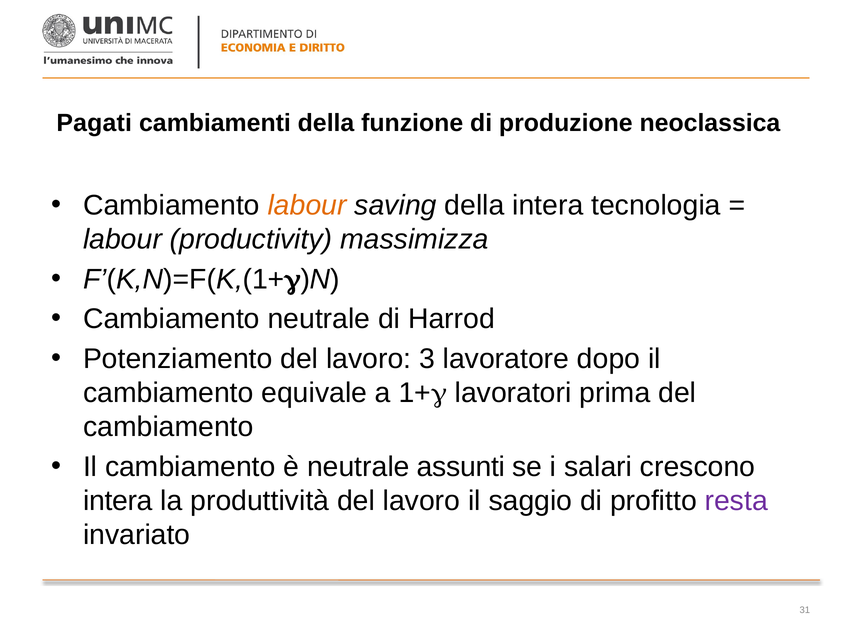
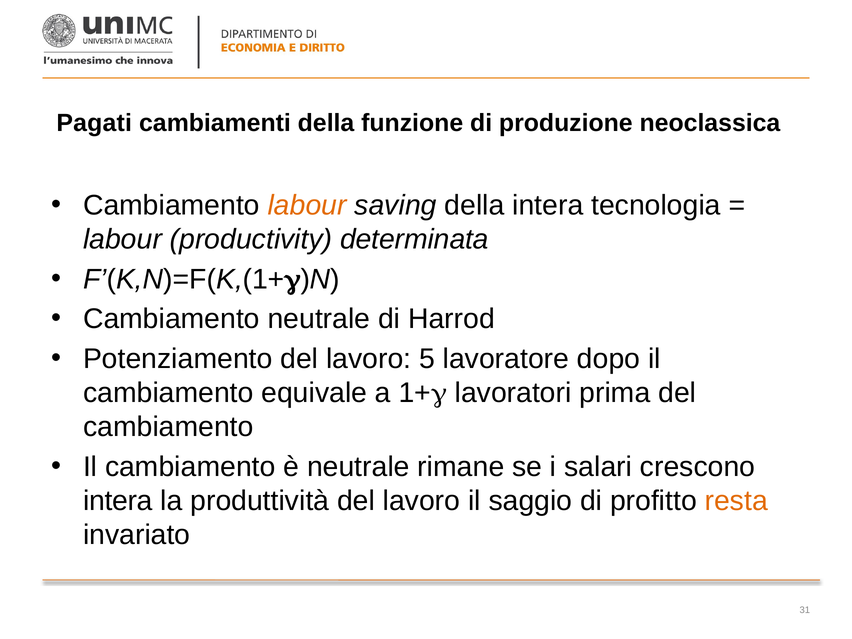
massimizza: massimizza -> determinata
3: 3 -> 5
assunti: assunti -> rimane
resta colour: purple -> orange
